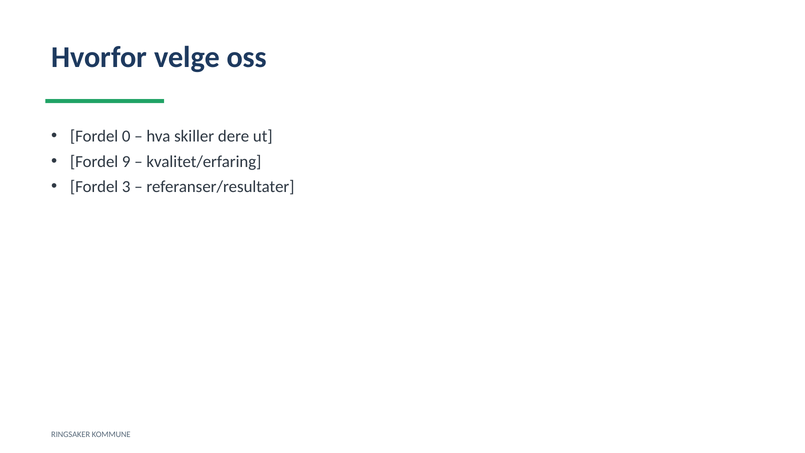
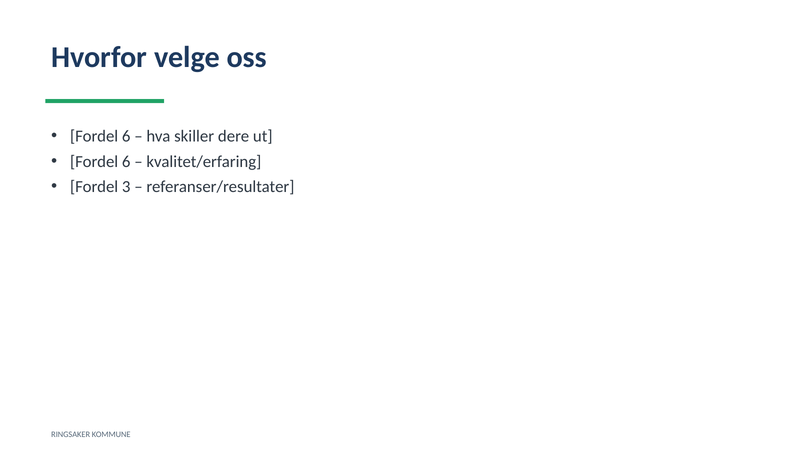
0 at (126, 136): 0 -> 6
9 at (126, 162): 9 -> 6
